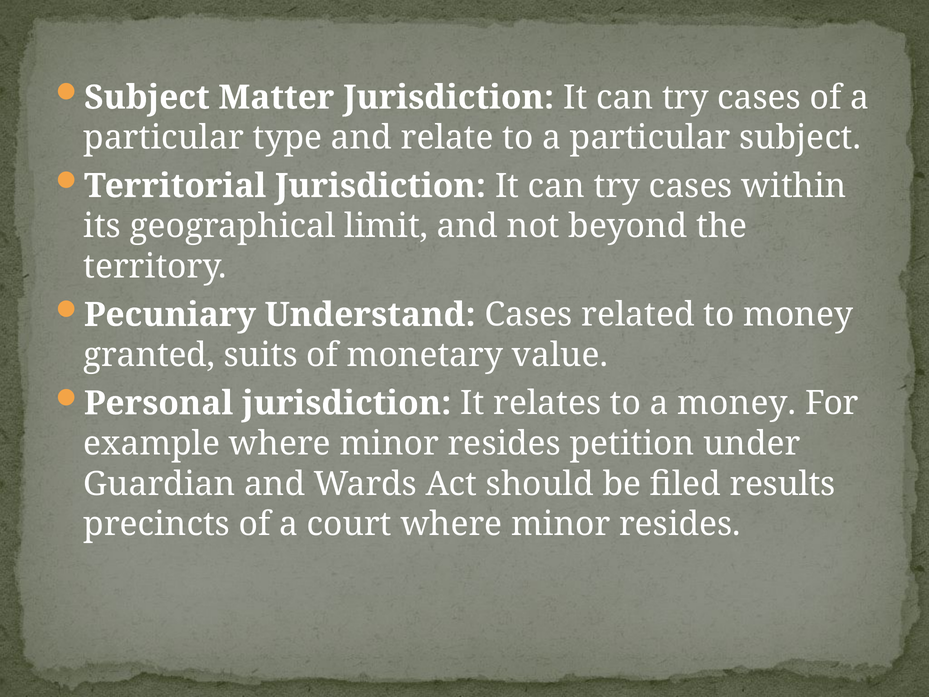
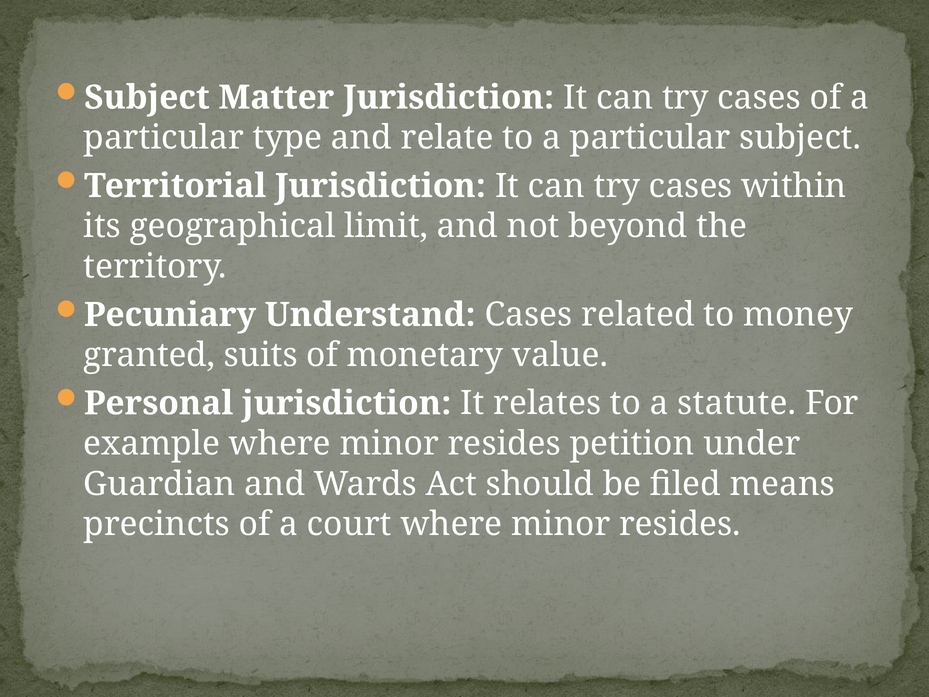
a money: money -> statute
results: results -> means
